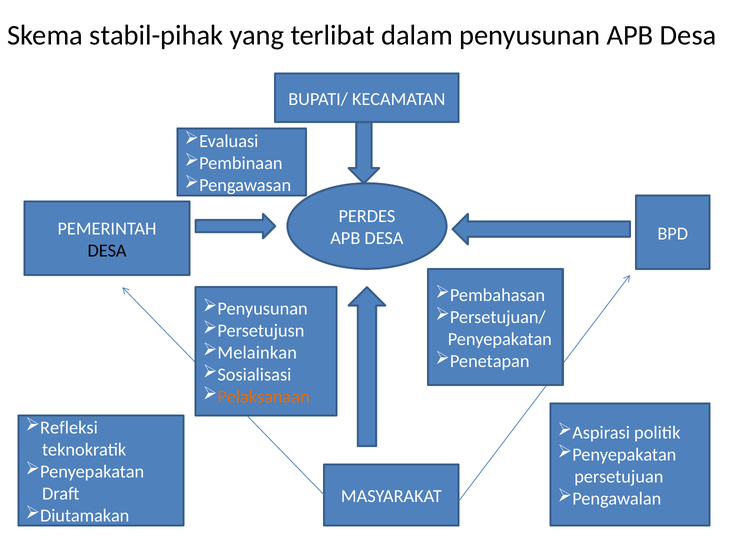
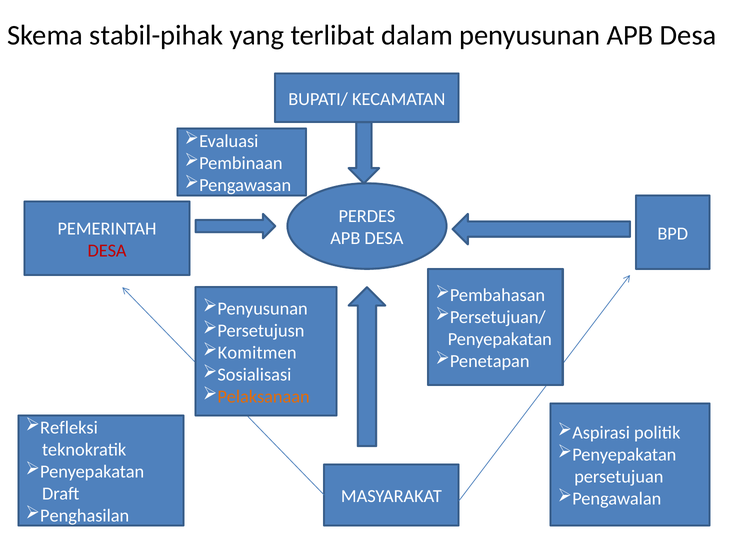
DESA at (107, 251) colour: black -> red
Melainkan: Melainkan -> Komitmen
Diutamakan: Diutamakan -> Penghasilan
